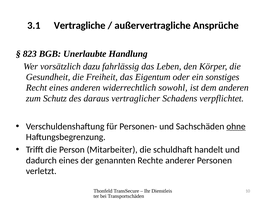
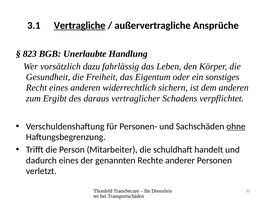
Vertragliche underline: none -> present
sowohl: sowohl -> sichern
Schutz: Schutz -> Ergibt
